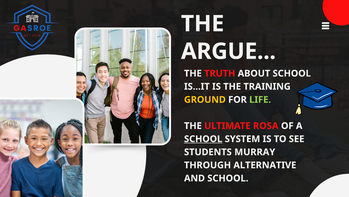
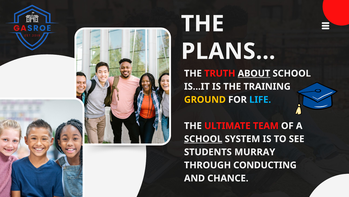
ARGUE: ARGUE -> PLANS
ABOUT underline: none -> present
LIFE colour: light green -> light blue
ROSA: ROSA -> TEAM
ALTERNATIVE: ALTERNATIVE -> CONDUCTING
AND SCHOOL: SCHOOL -> CHANCE
